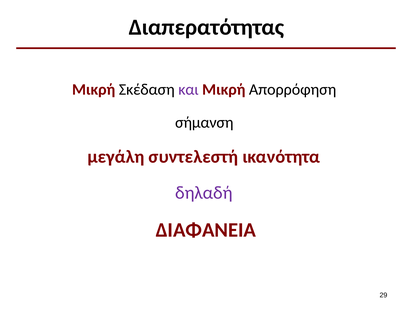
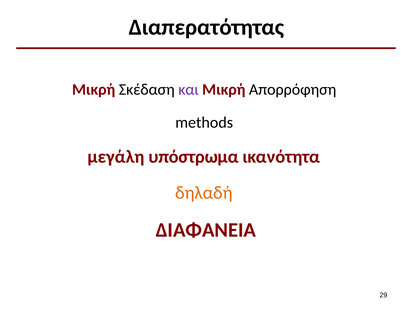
σήμανση: σήμανση -> methods
συντελεστή: συντελεστή -> υπόστρωμα
δηλαδή colour: purple -> orange
